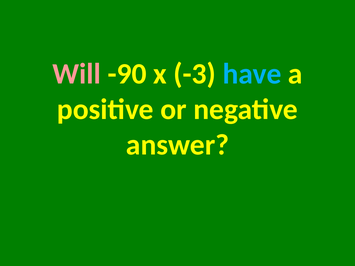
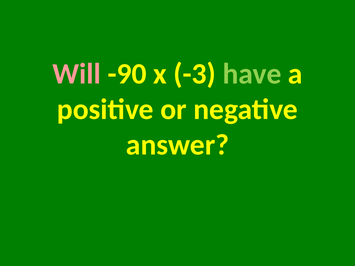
have colour: light blue -> light green
